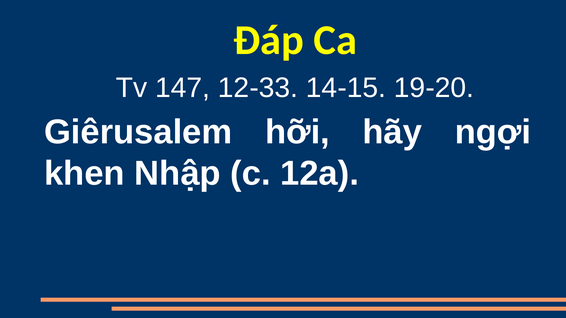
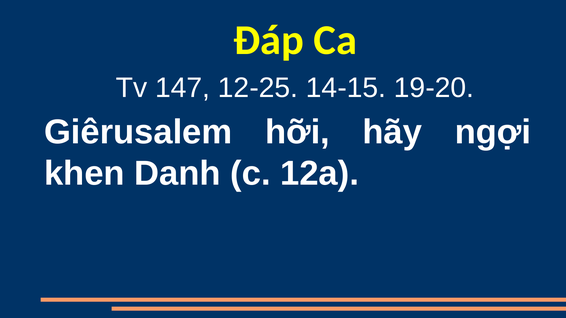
12-33: 12-33 -> 12-25
Nhập: Nhập -> Danh
